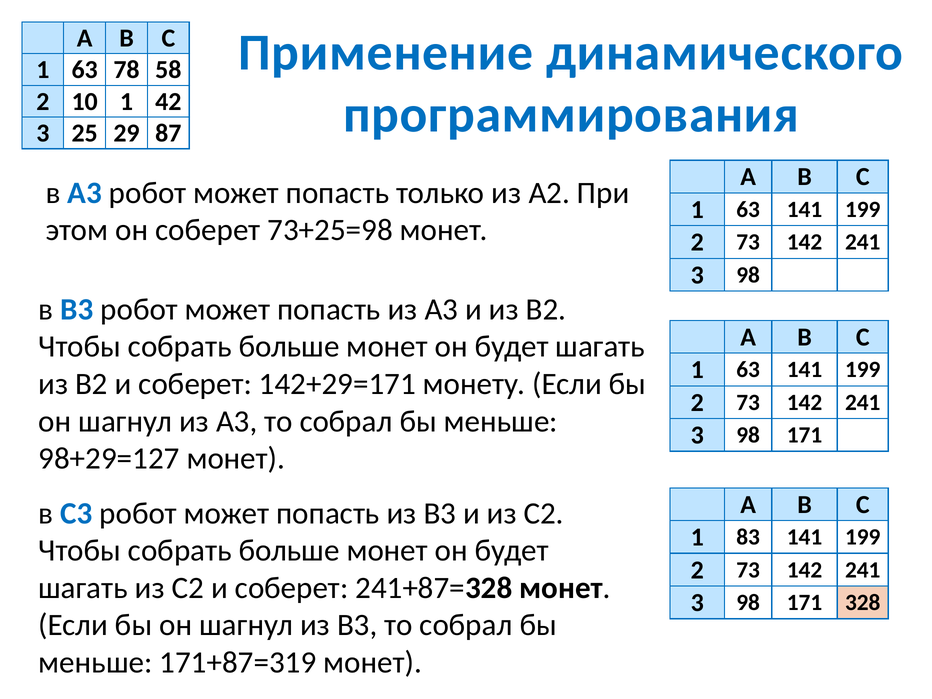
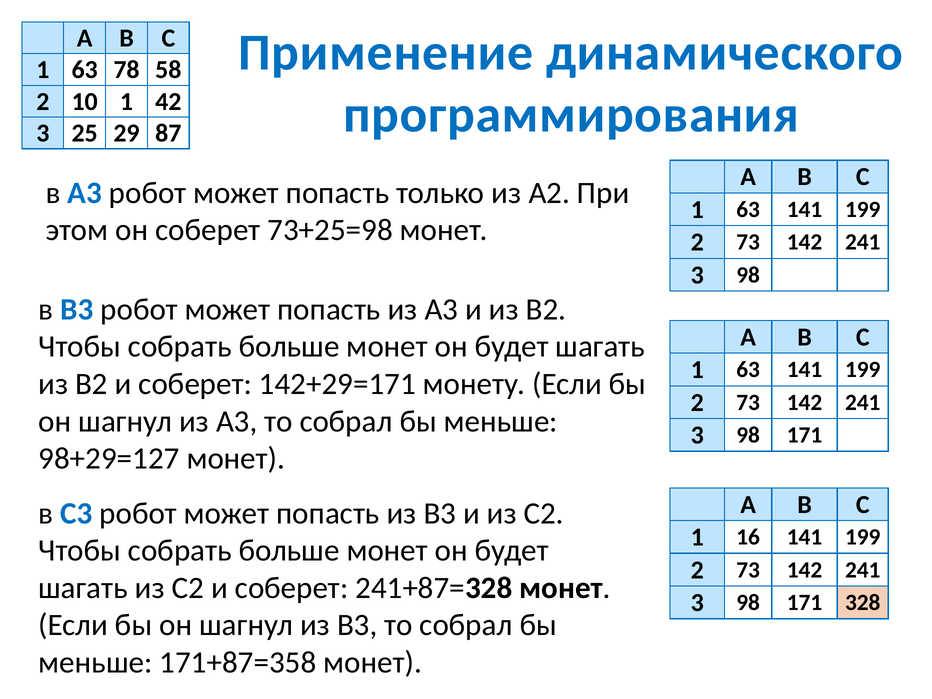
83: 83 -> 16
171+87=319: 171+87=319 -> 171+87=358
